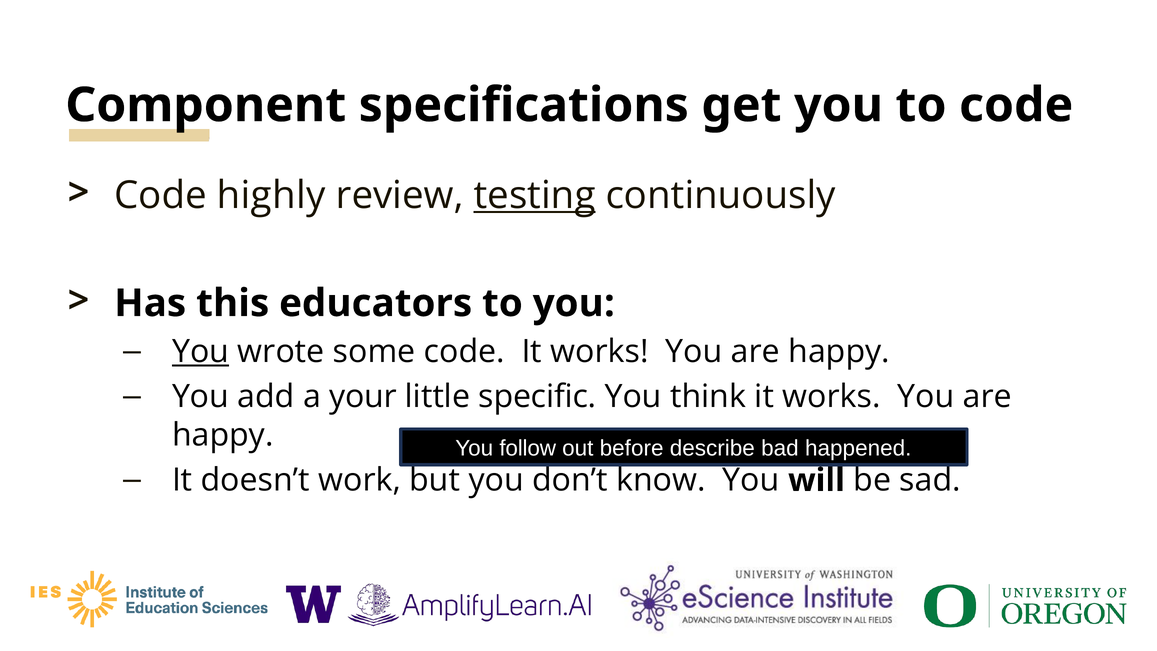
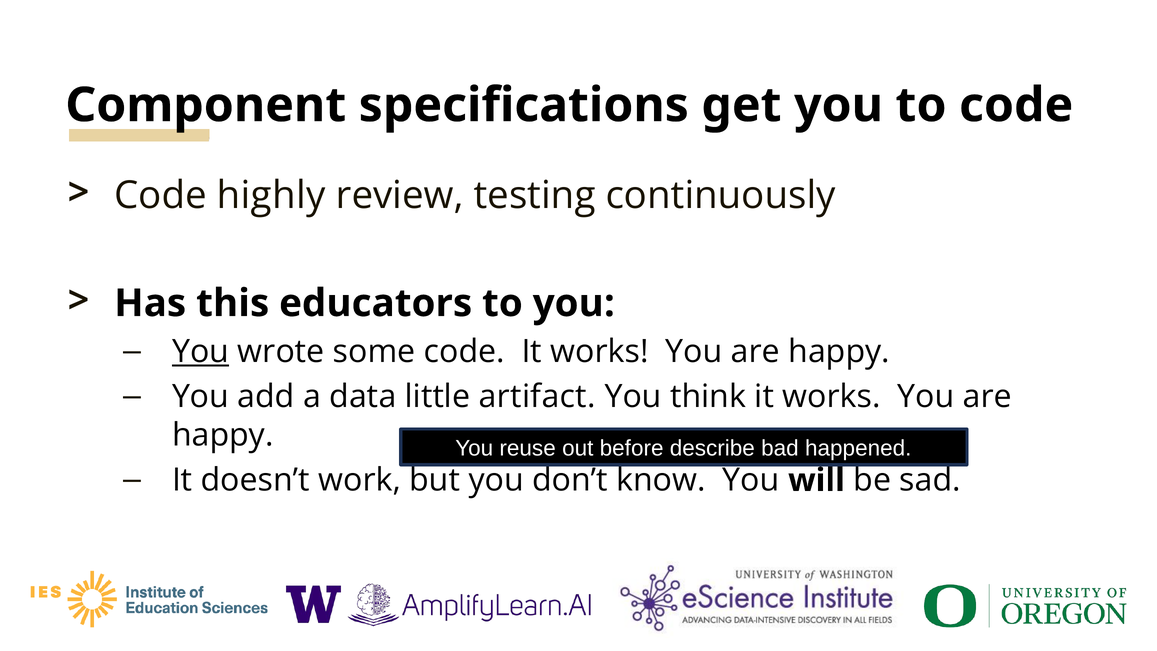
testing underline: present -> none
your: your -> data
specific: specific -> artifact
follow: follow -> reuse
